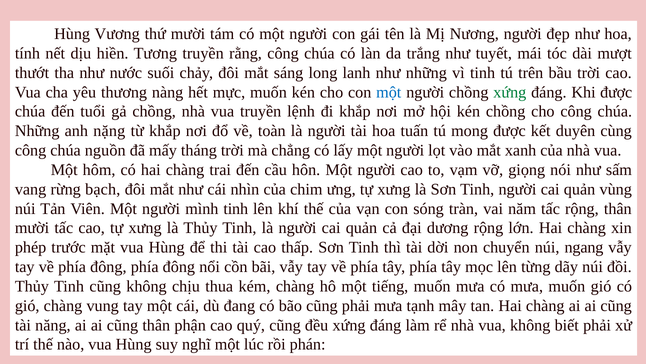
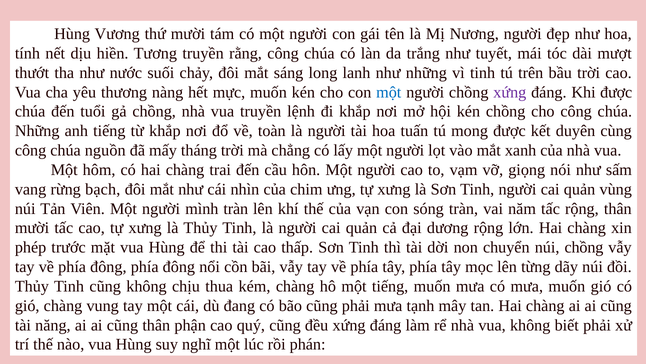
xứng at (510, 92) colour: green -> purple
anh nặng: nặng -> tiếng
mình tinh: tinh -> tràn
núi ngang: ngang -> chồng
